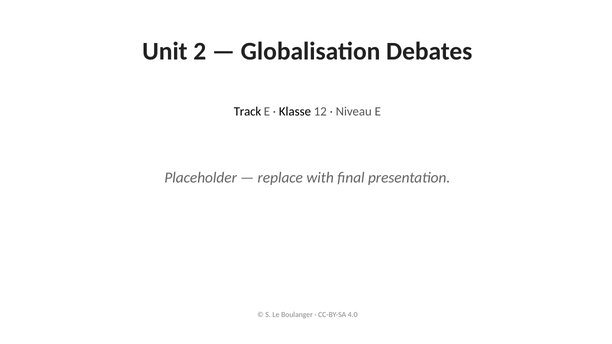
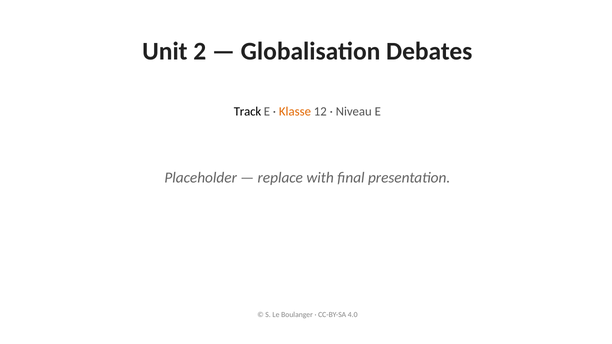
Klasse colour: black -> orange
